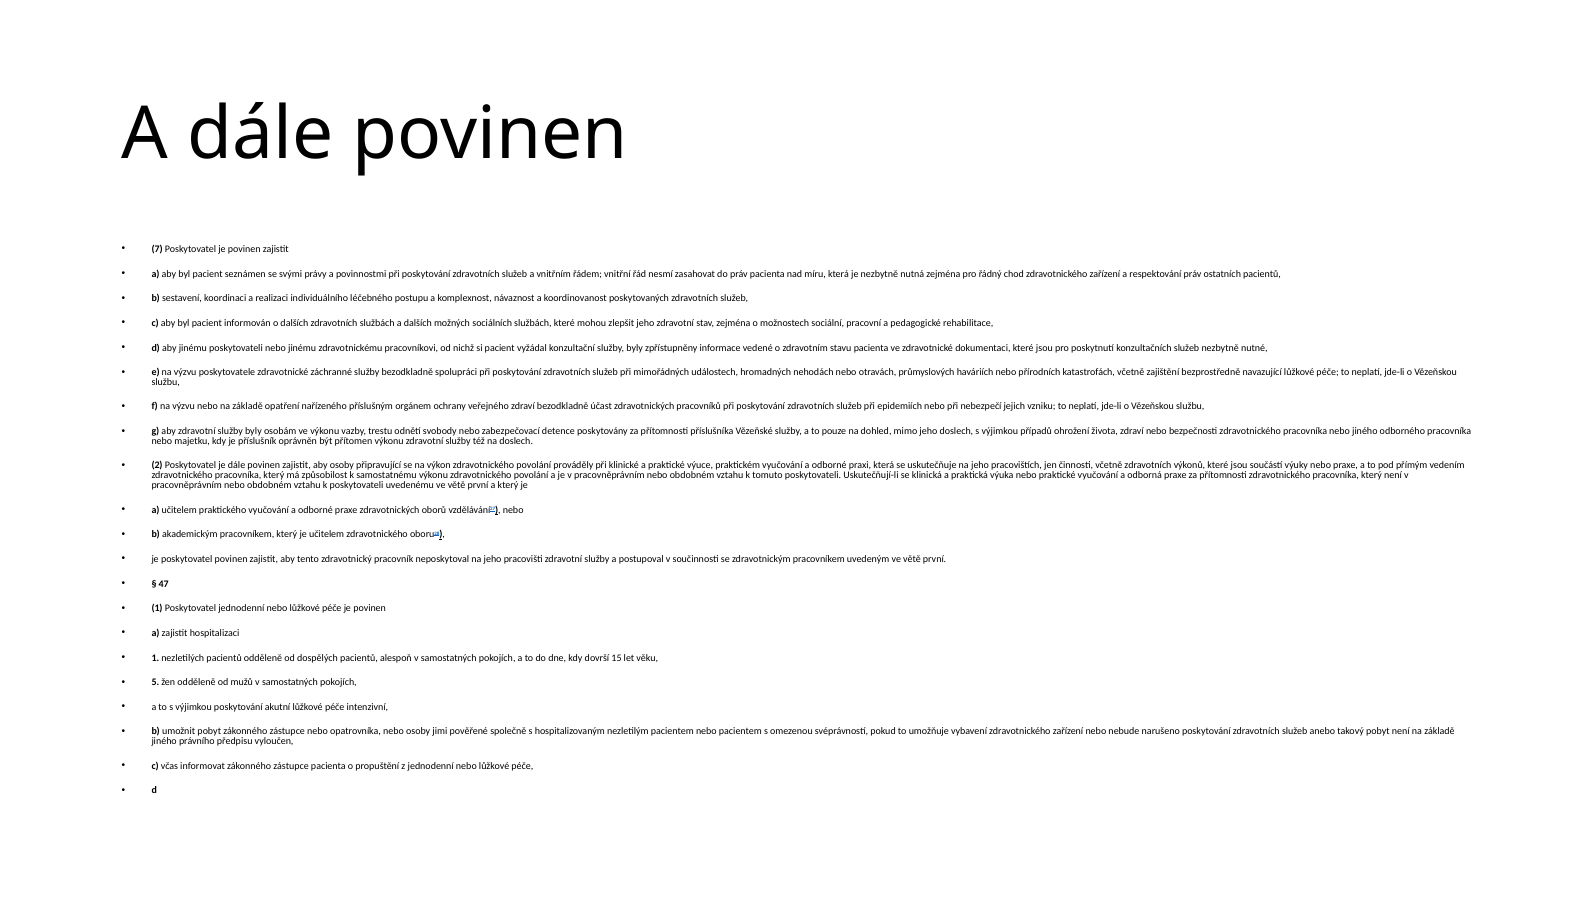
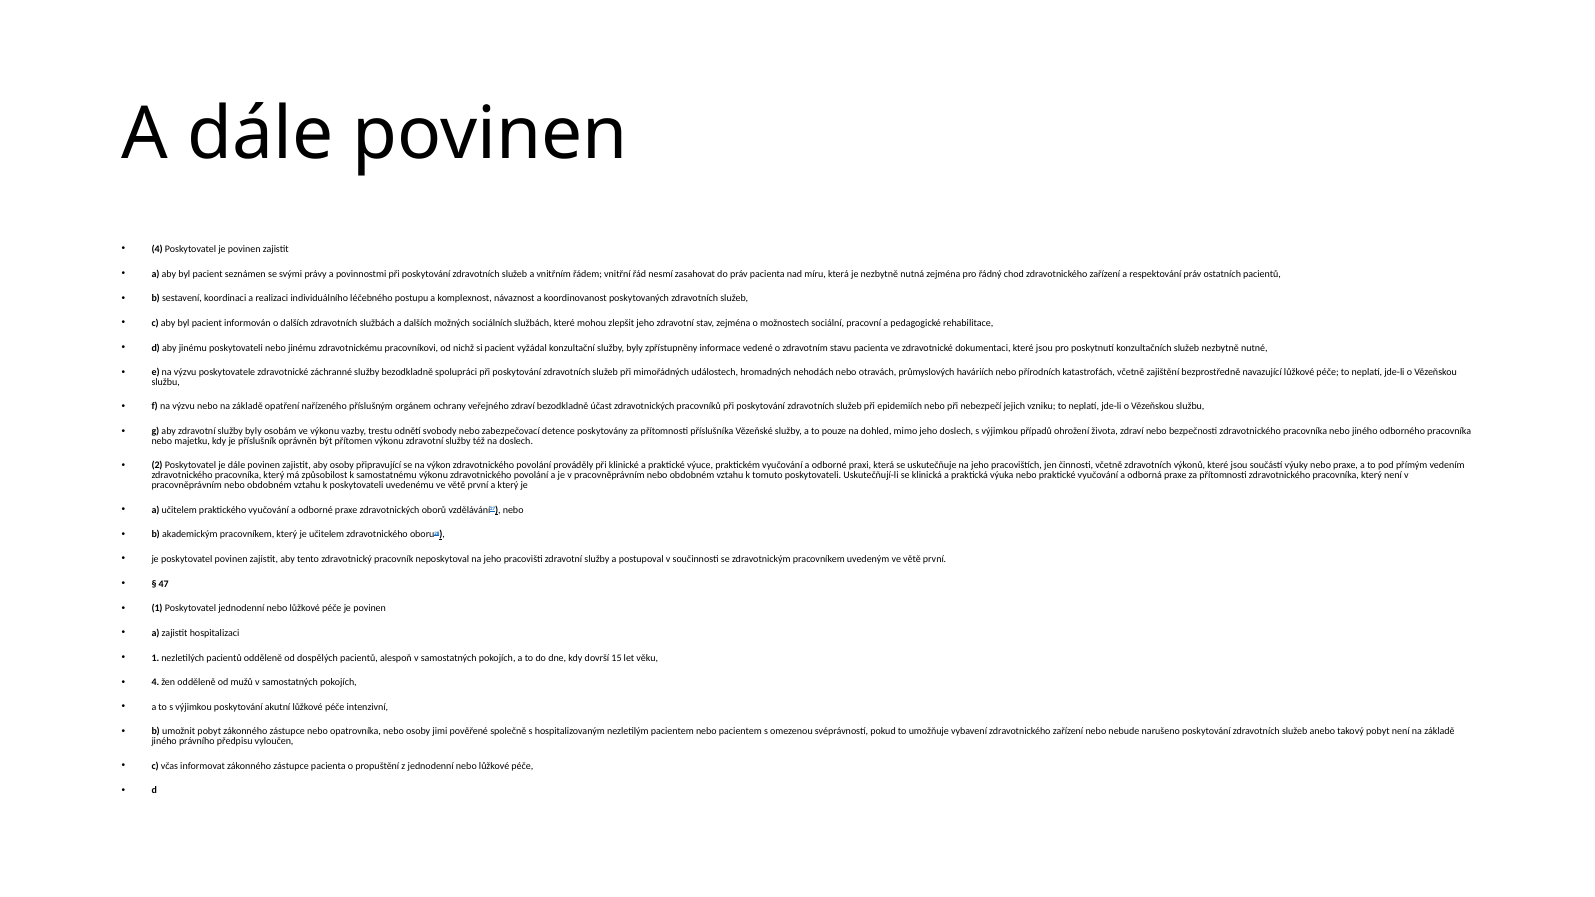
7 at (157, 249): 7 -> 4
5 at (155, 682): 5 -> 4
